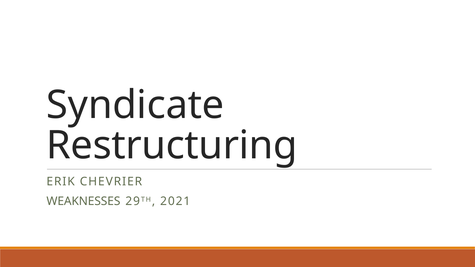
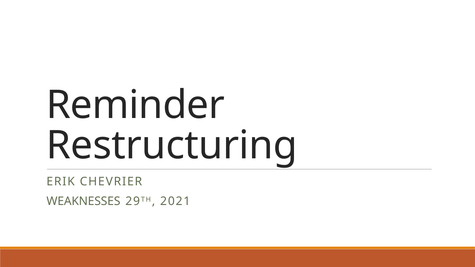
Syndicate: Syndicate -> Reminder
